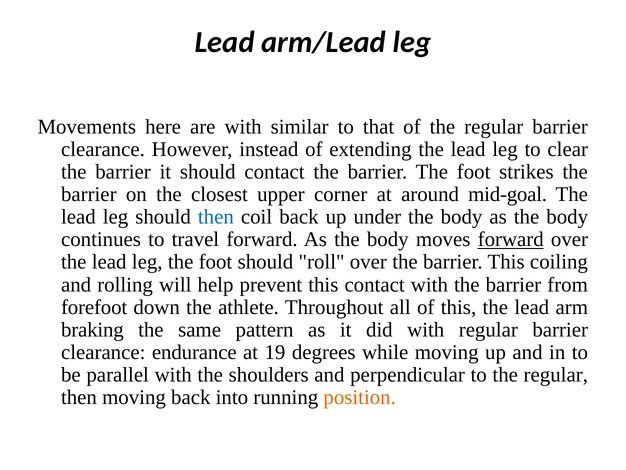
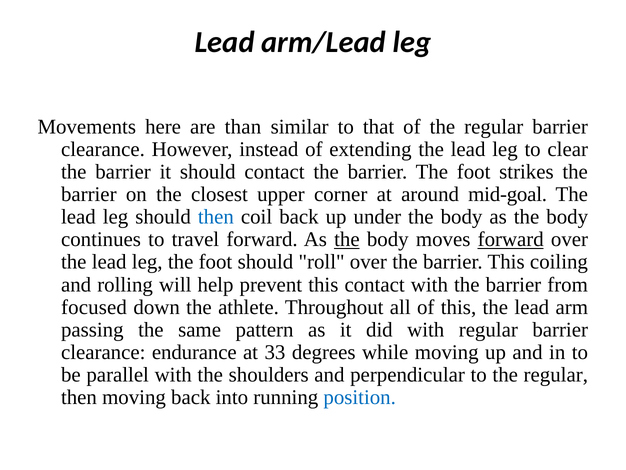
are with: with -> than
the at (347, 239) underline: none -> present
forefoot: forefoot -> focused
braking: braking -> passing
19: 19 -> 33
position colour: orange -> blue
